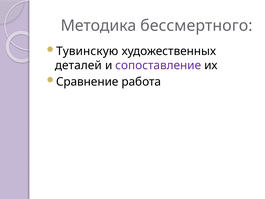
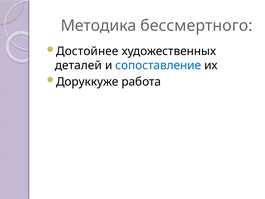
Тувинскую: Тувинскую -> Достойнее
сопоставление colour: purple -> blue
Сравнение: Сравнение -> Доруккуже
